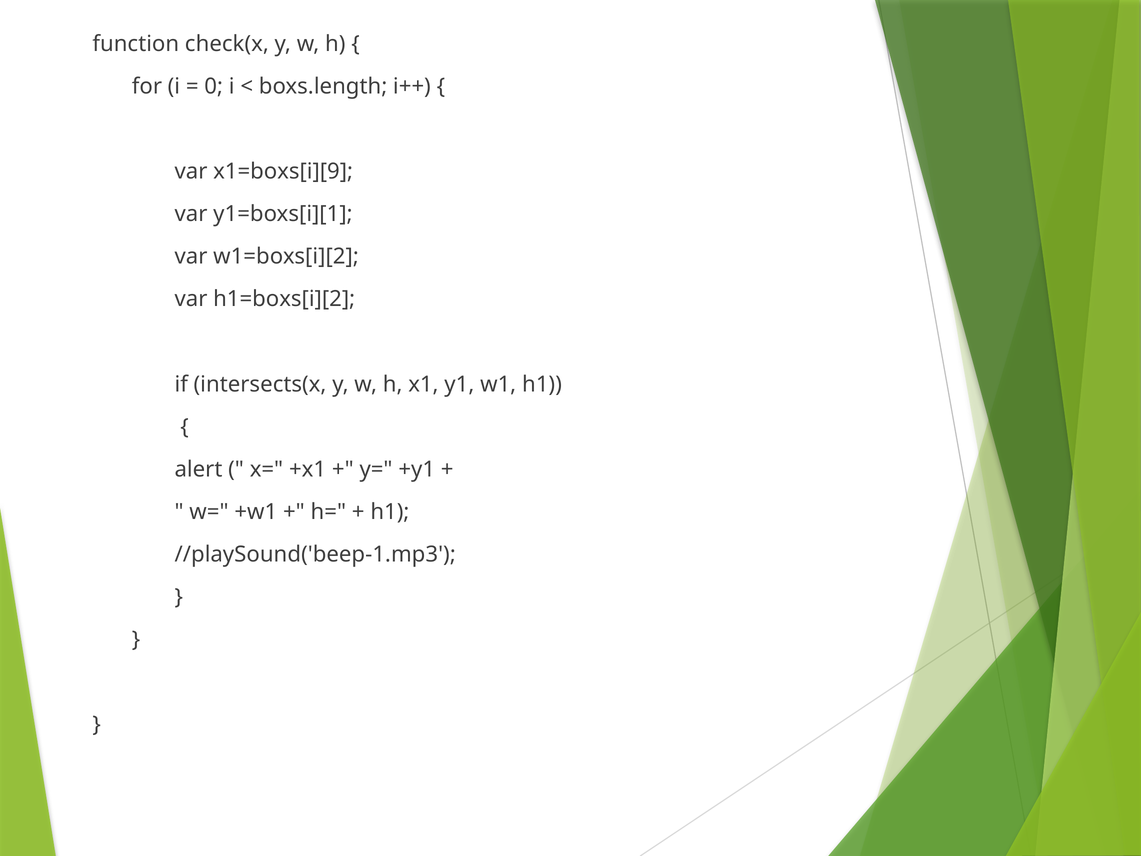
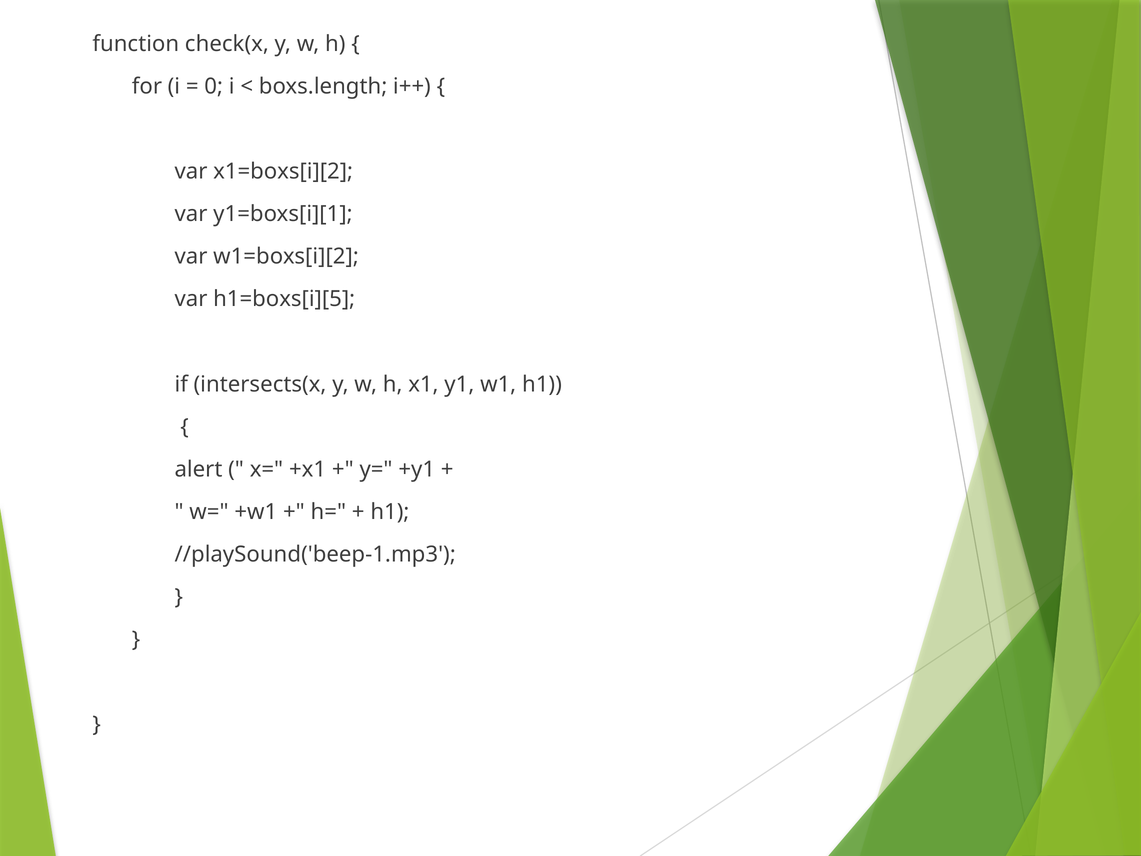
x1=boxs[i][9: x1=boxs[i][9 -> x1=boxs[i][2
h1=boxs[i][2: h1=boxs[i][2 -> h1=boxs[i][5
